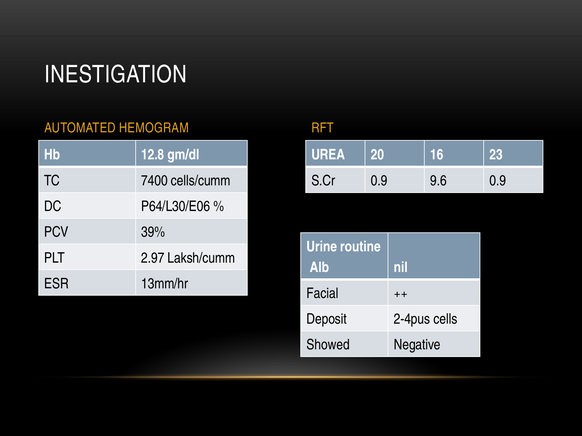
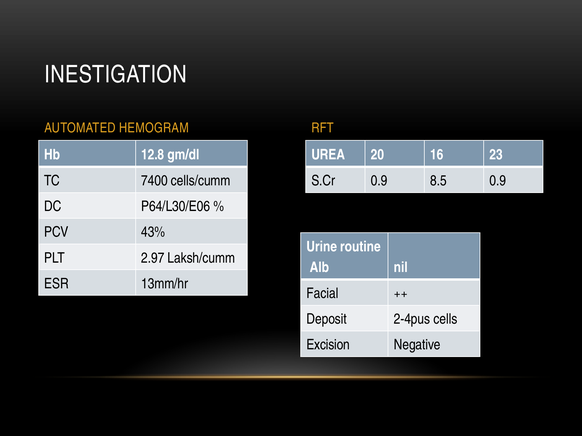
9.6: 9.6 -> 8.5
39%: 39% -> 43%
Showed: Showed -> Excision
